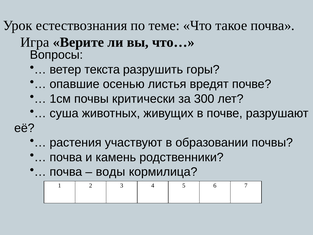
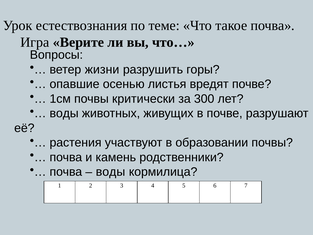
текста: текста -> жизни
суша at (64, 113): суша -> воды
